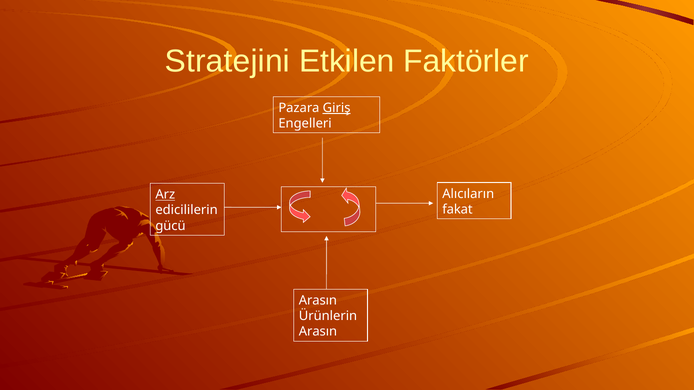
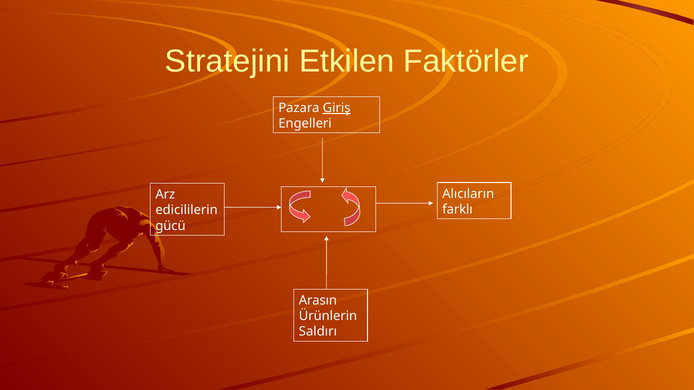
Arz underline: present -> none
fakat: fakat -> farklı
Arasın at (318, 332): Arasın -> Saldırı
